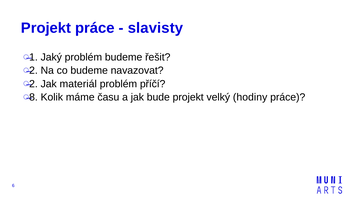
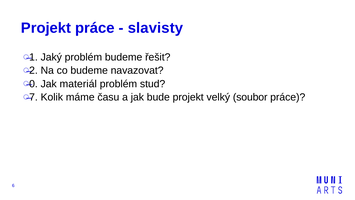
2 at (33, 84): 2 -> 0
příčí: příčí -> stud
8: 8 -> 7
hodiny: hodiny -> soubor
